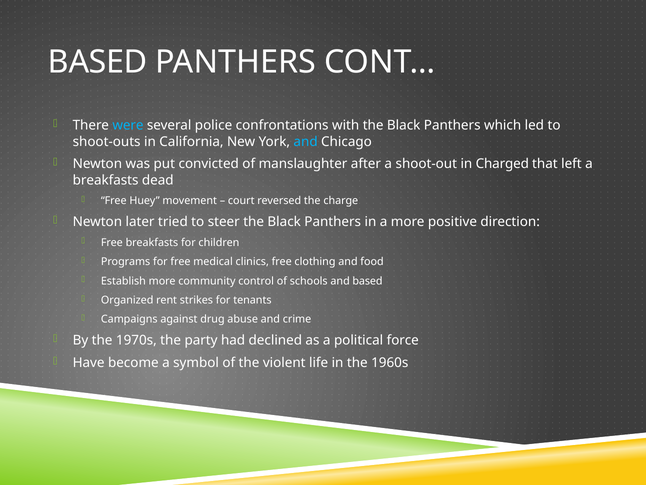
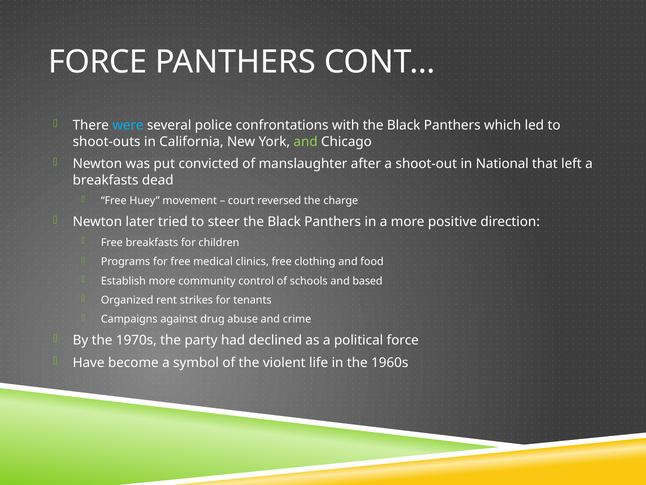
BASED at (98, 62): BASED -> FORCE
and at (306, 141) colour: light blue -> light green
Charged: Charged -> National
